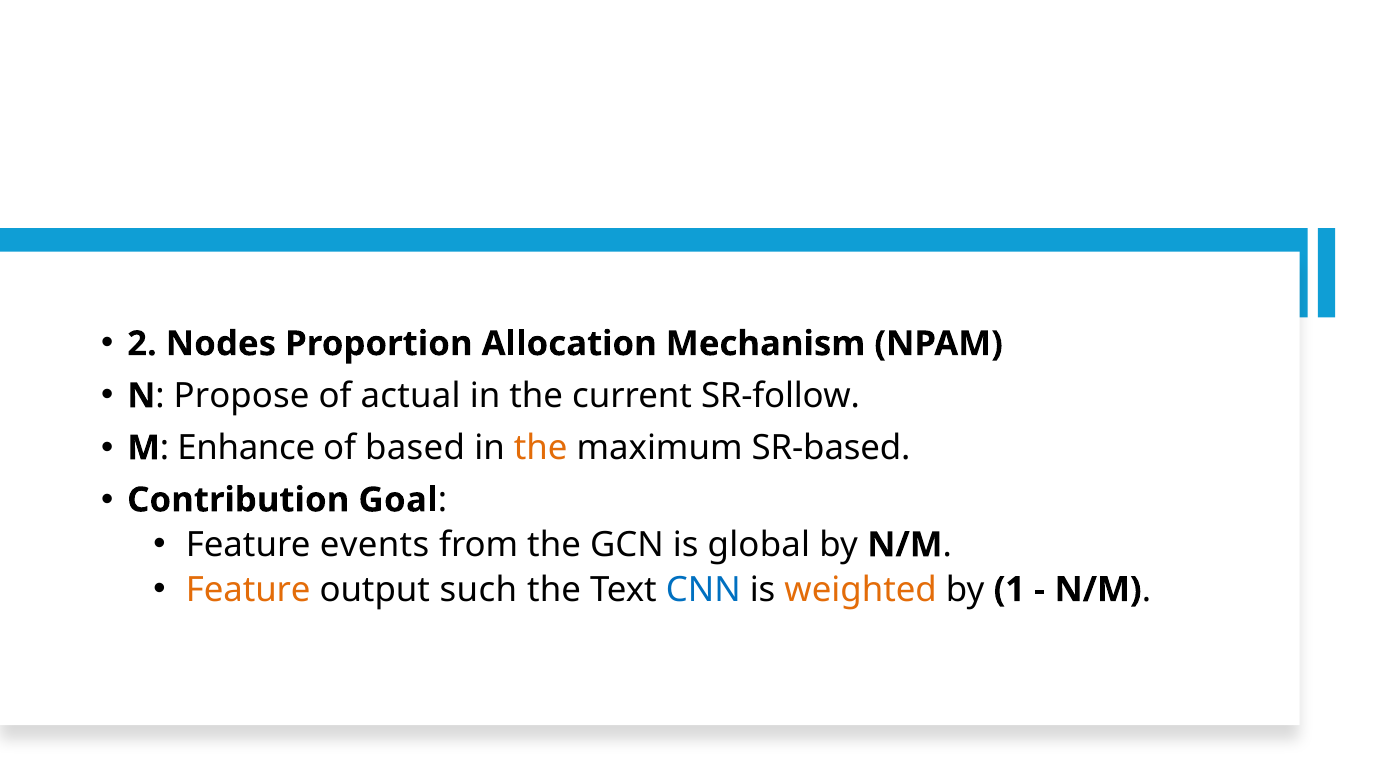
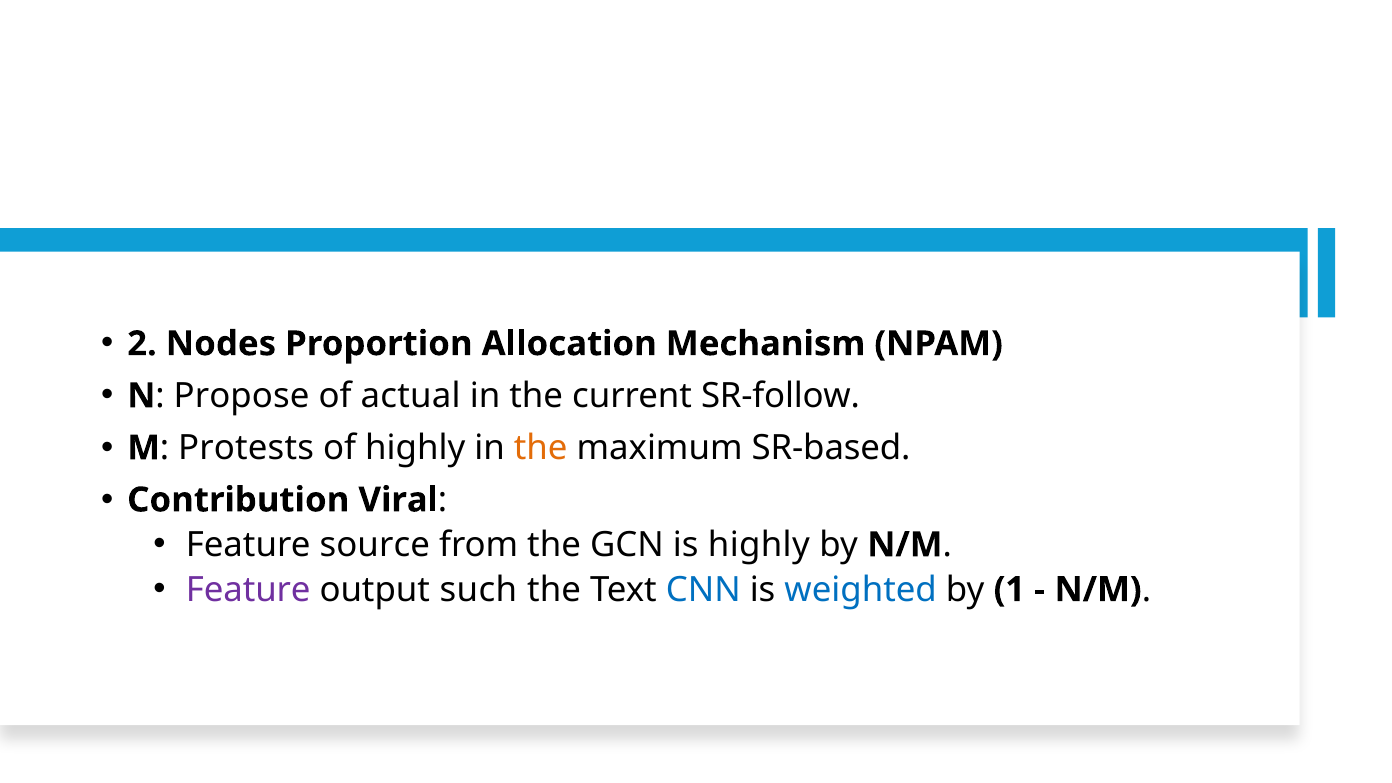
Enhance: Enhance -> Protests
of based: based -> highly
Goal: Goal -> Viral
events: events -> source
is global: global -> highly
Feature at (248, 590) colour: orange -> purple
weighted colour: orange -> blue
